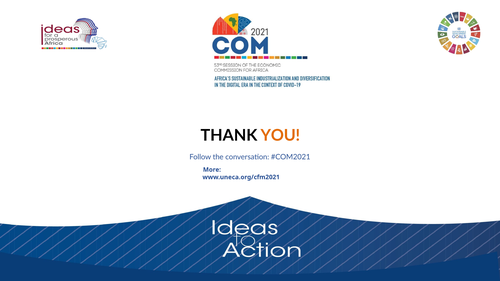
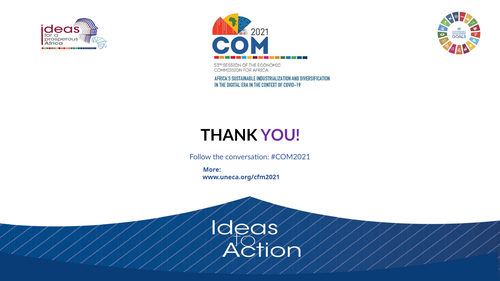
YOU colour: orange -> purple
